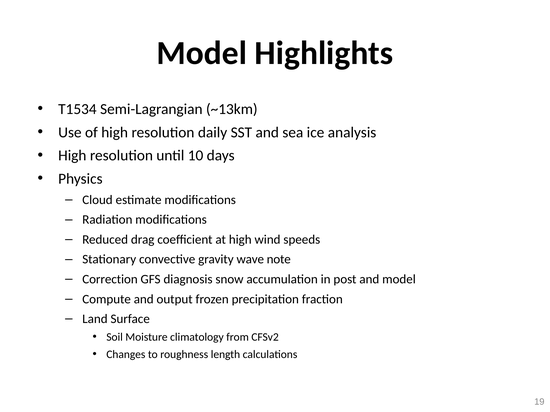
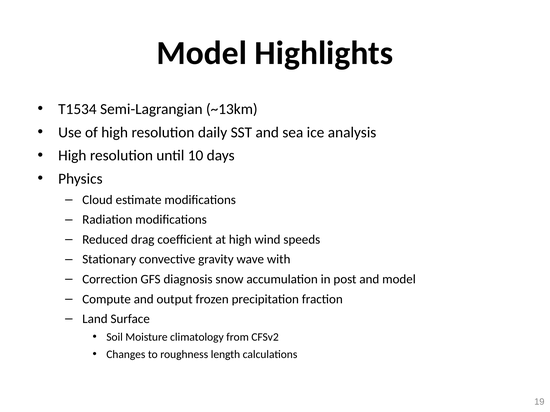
note: note -> with
